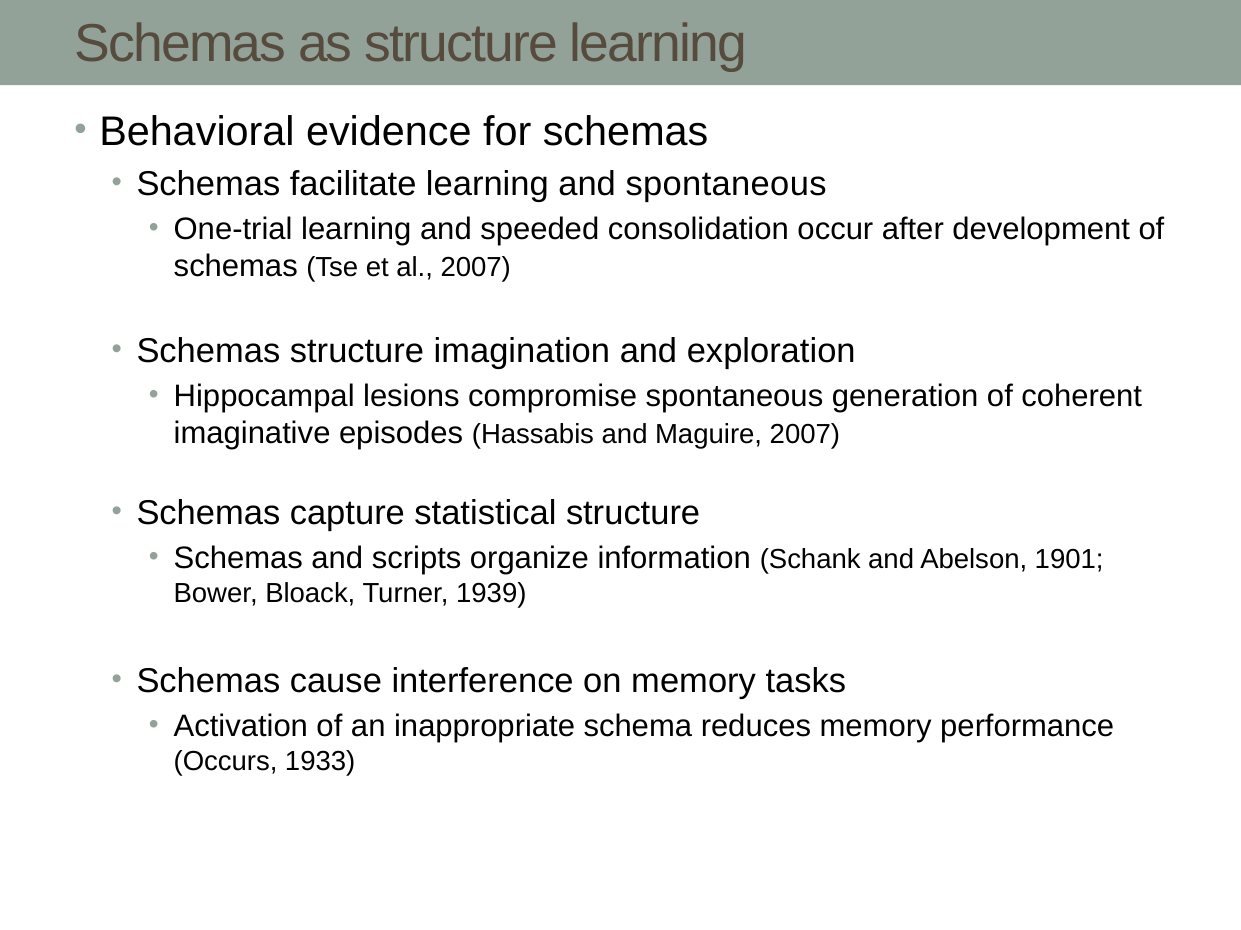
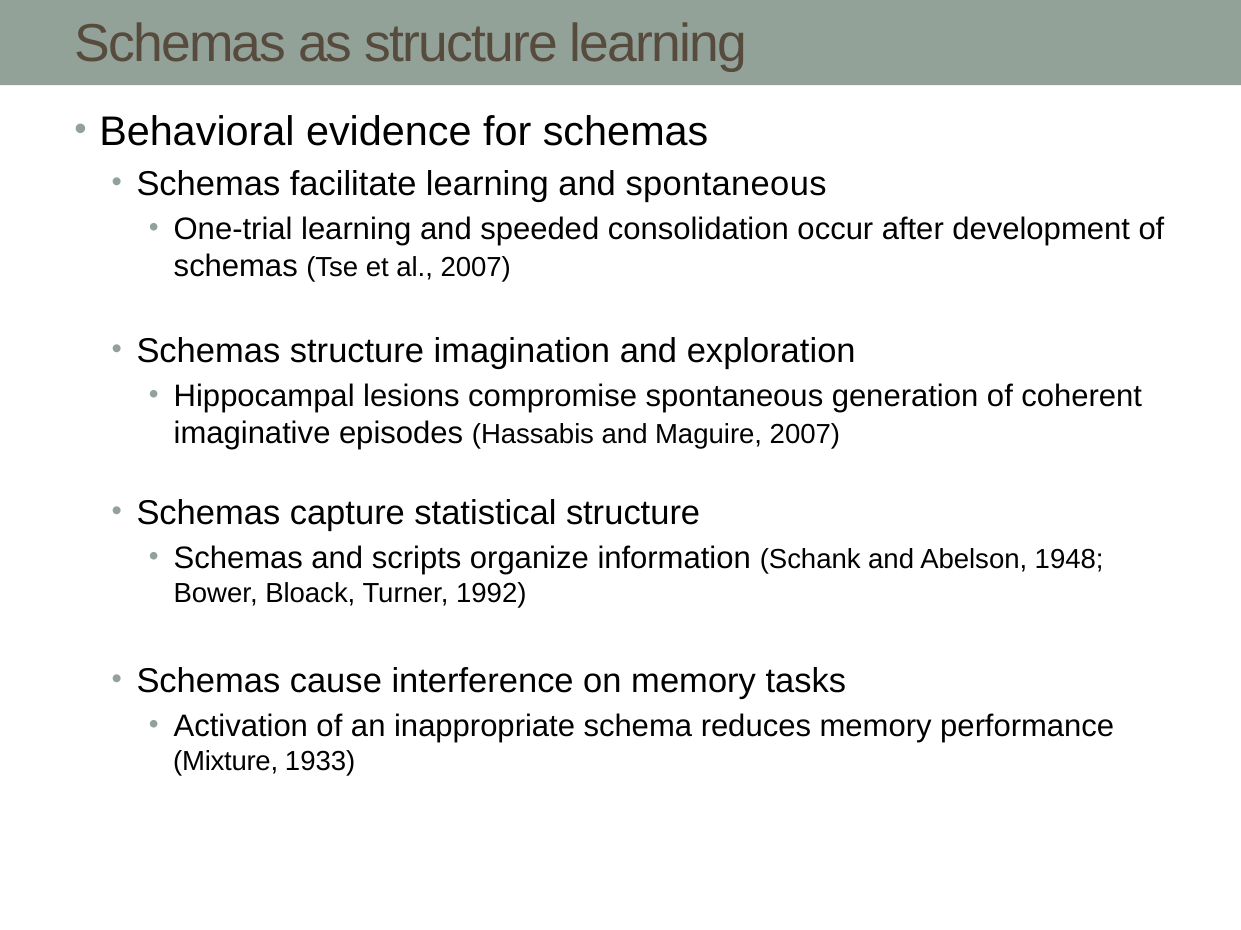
1901: 1901 -> 1948
1939: 1939 -> 1992
Occurs: Occurs -> Mixture
